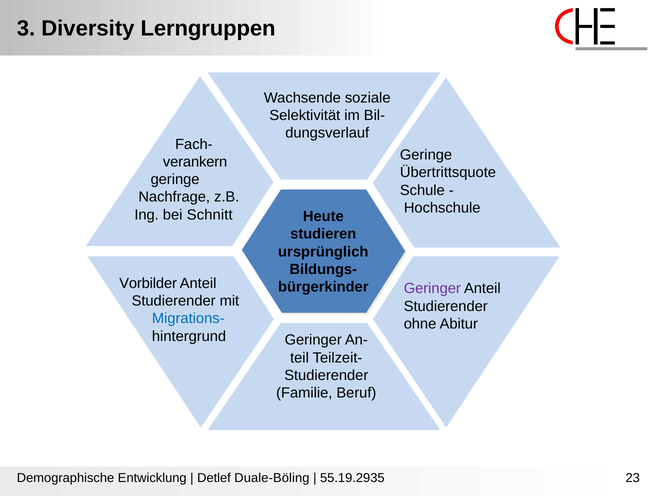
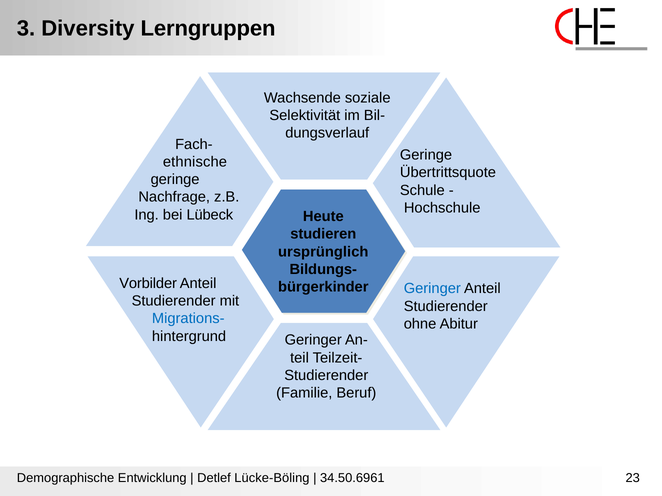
verankern: verankern -> ethnische
Schnitt: Schnitt -> Lübeck
Geringer at (432, 289) colour: purple -> blue
Duale-Böling: Duale-Böling -> Lücke-Böling
55.19.2935: 55.19.2935 -> 34.50.6961
